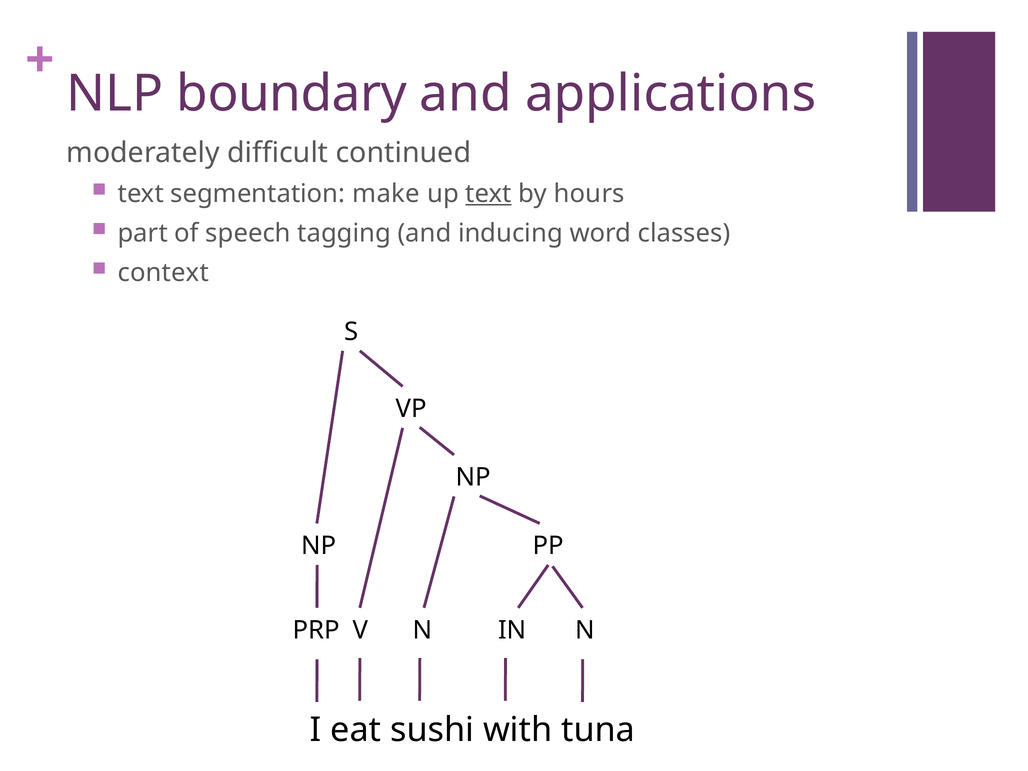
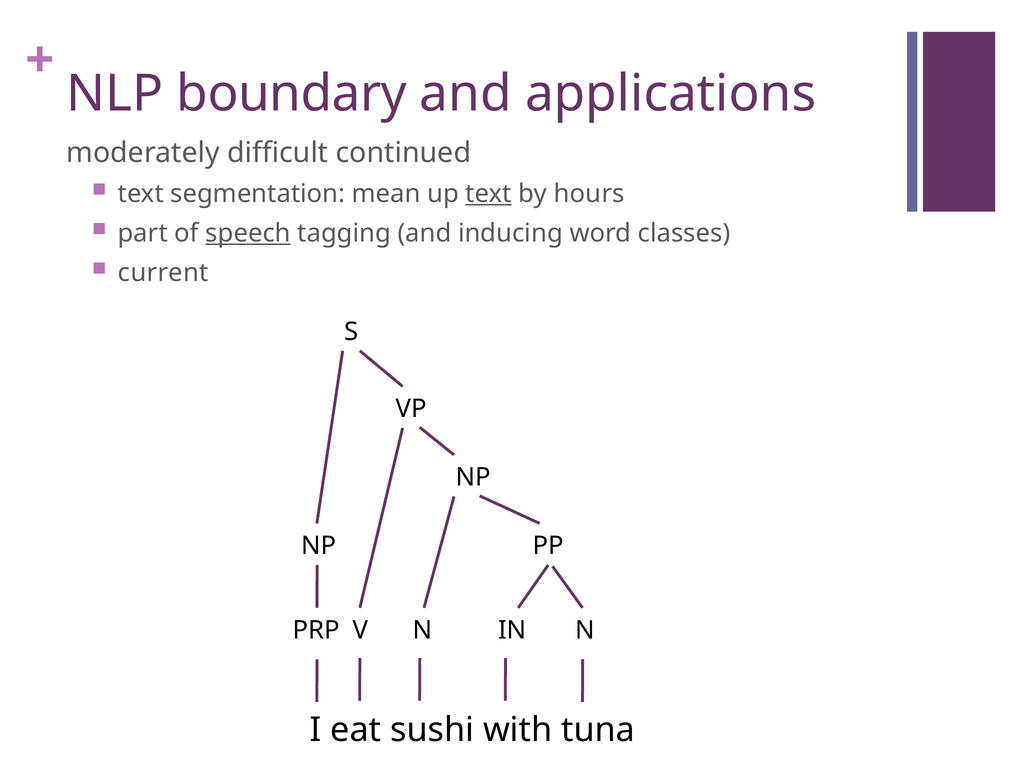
make: make -> mean
speech underline: none -> present
context: context -> current
